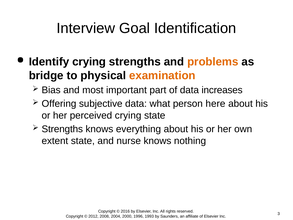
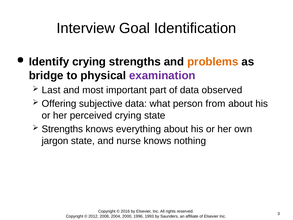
examination colour: orange -> purple
Bias: Bias -> Last
increases: increases -> observed
here: here -> from
extent: extent -> jargon
